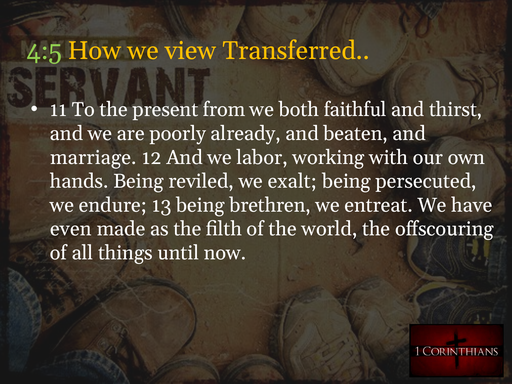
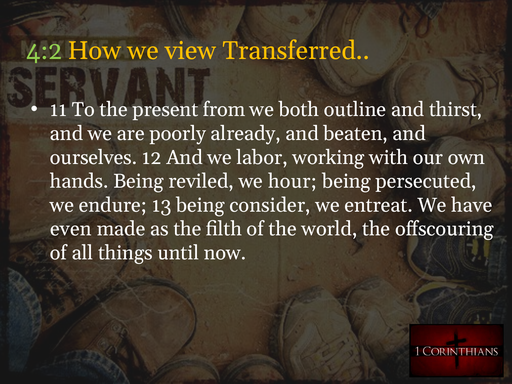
4:5: 4:5 -> 4:2
faithful: faithful -> outline
marriage: marriage -> ourselves
exalt: exalt -> hour
brethren: brethren -> consider
